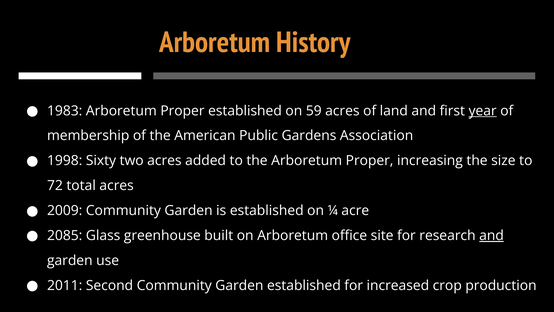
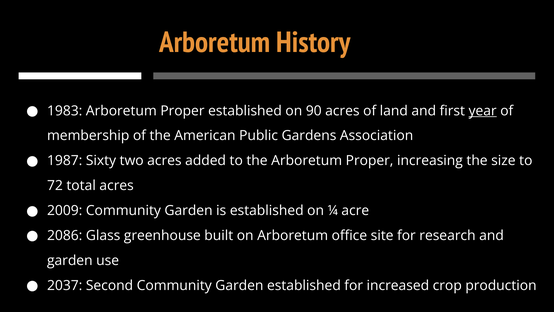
59: 59 -> 90
1998: 1998 -> 1987
2085: 2085 -> 2086
and at (491, 235) underline: present -> none
2011: 2011 -> 2037
